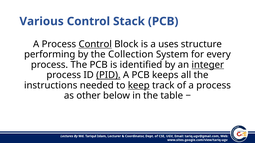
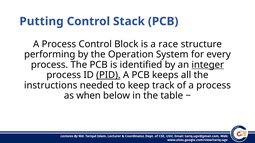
Various: Various -> Putting
Control at (95, 44) underline: present -> none
uses: uses -> race
Collection: Collection -> Operation
keep underline: present -> none
other: other -> when
